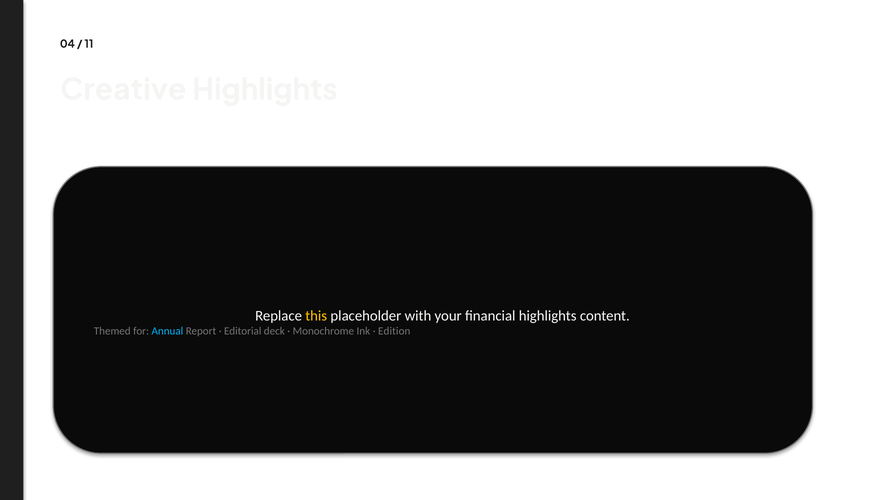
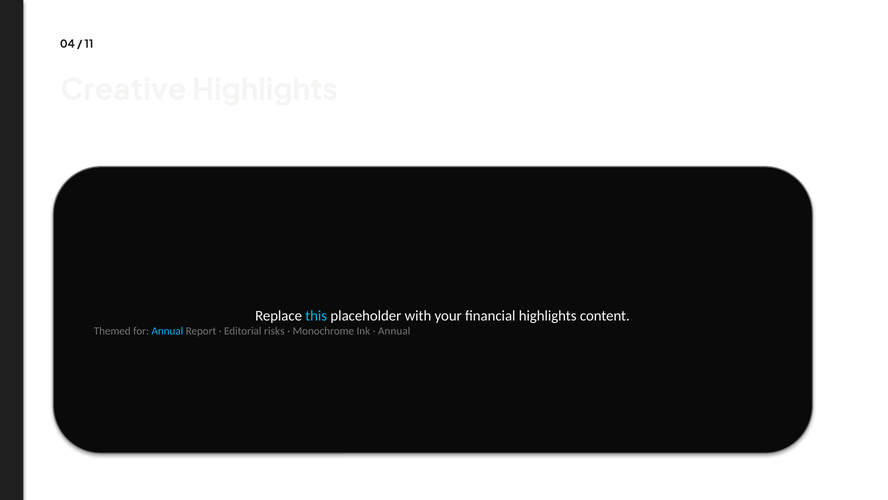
this colour: yellow -> light blue
deck: deck -> risks
Edition at (394, 331): Edition -> Annual
